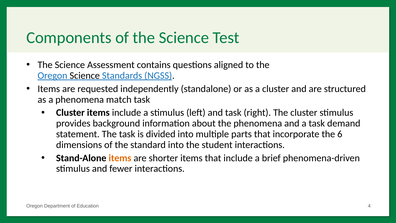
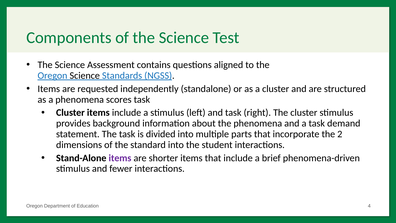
match: match -> scores
6: 6 -> 2
items at (120, 158) colour: orange -> purple
